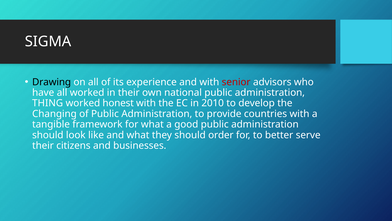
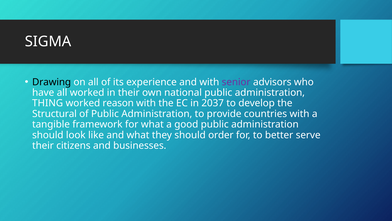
senior colour: red -> purple
honest: honest -> reason
2010: 2010 -> 2037
Changing: Changing -> Structural
